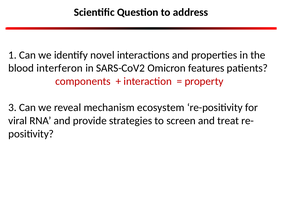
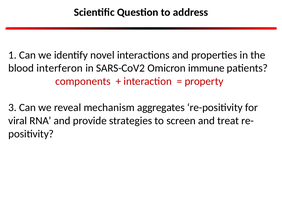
features: features -> immune
ecosystem: ecosystem -> aggregates
